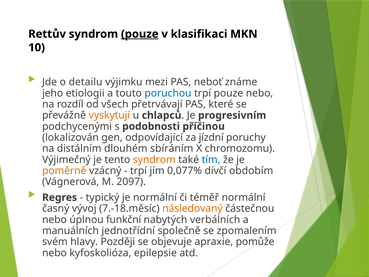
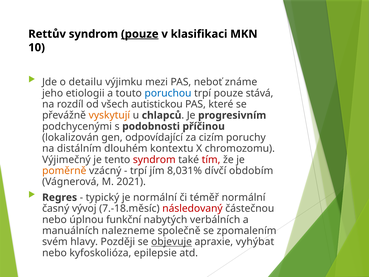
pouze nebo: nebo -> stává
přetrvávají: přetrvávají -> autistickou
jízdní: jízdní -> cizím
sbíráním: sbíráním -> kontextu
syndrom at (154, 159) colour: orange -> red
tím colour: blue -> red
0,077%: 0,077% -> 8,031%
2097: 2097 -> 2021
následovaný colour: orange -> red
jednotřídní: jednotřídní -> nalezneme
objevuje underline: none -> present
pomůže: pomůže -> vyhýbat
